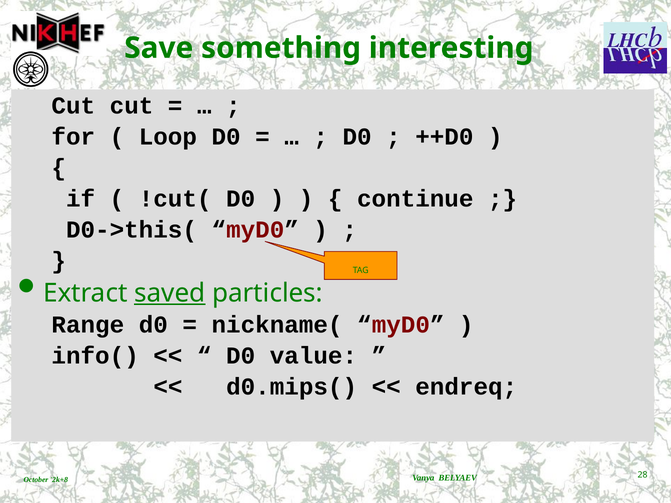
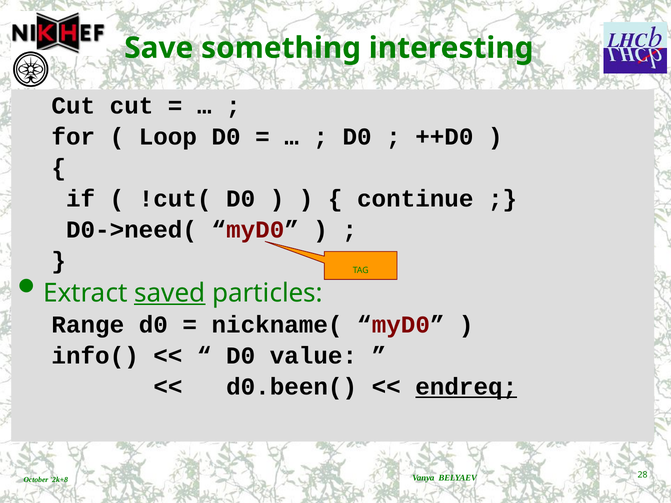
D0->this(: D0->this( -> D0->need(
d0.mips(: d0.mips( -> d0.been(
endreq underline: none -> present
